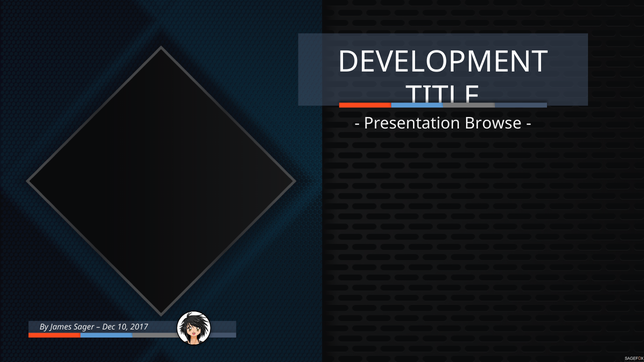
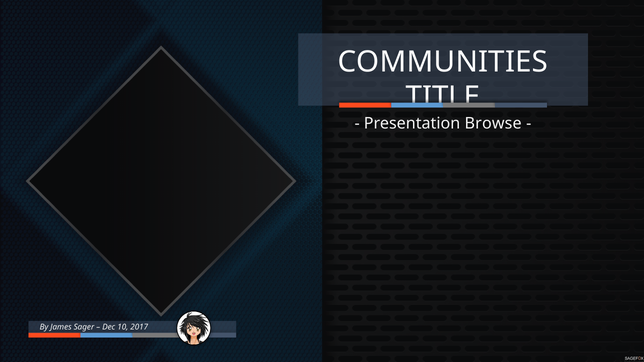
DEVELOPMENT: DEVELOPMENT -> COMMUNITIES
